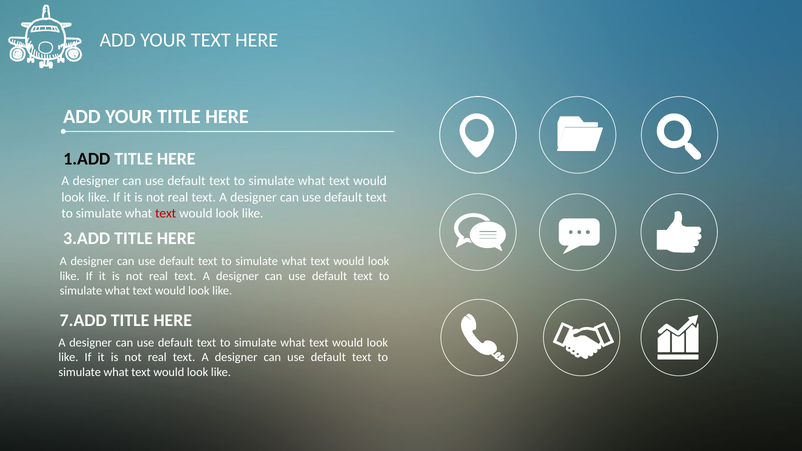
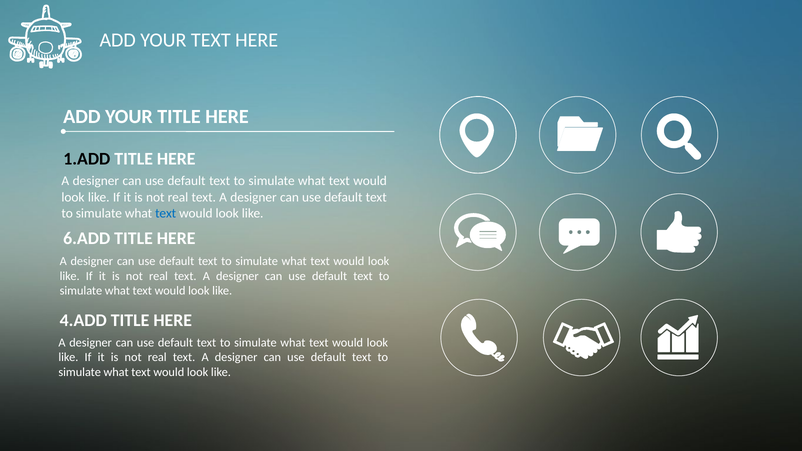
text at (166, 213) colour: red -> blue
3.ADD: 3.ADD -> 6.ADD
7.ADD: 7.ADD -> 4.ADD
